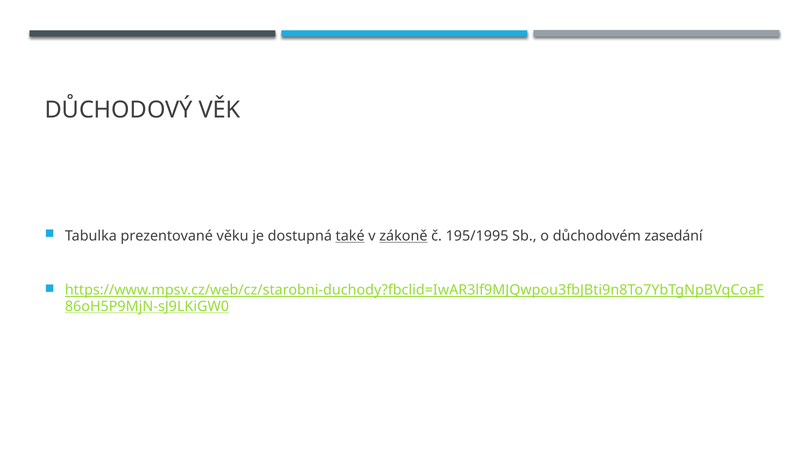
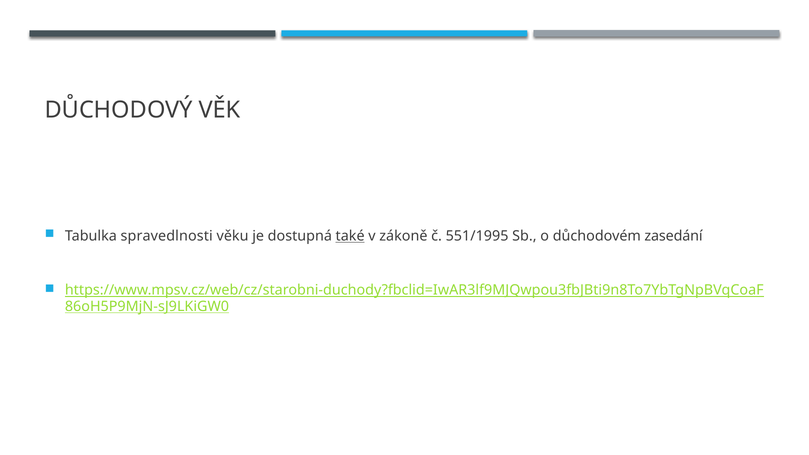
prezentované: prezentované -> spravedlnosti
zákoně underline: present -> none
195/1995: 195/1995 -> 551/1995
